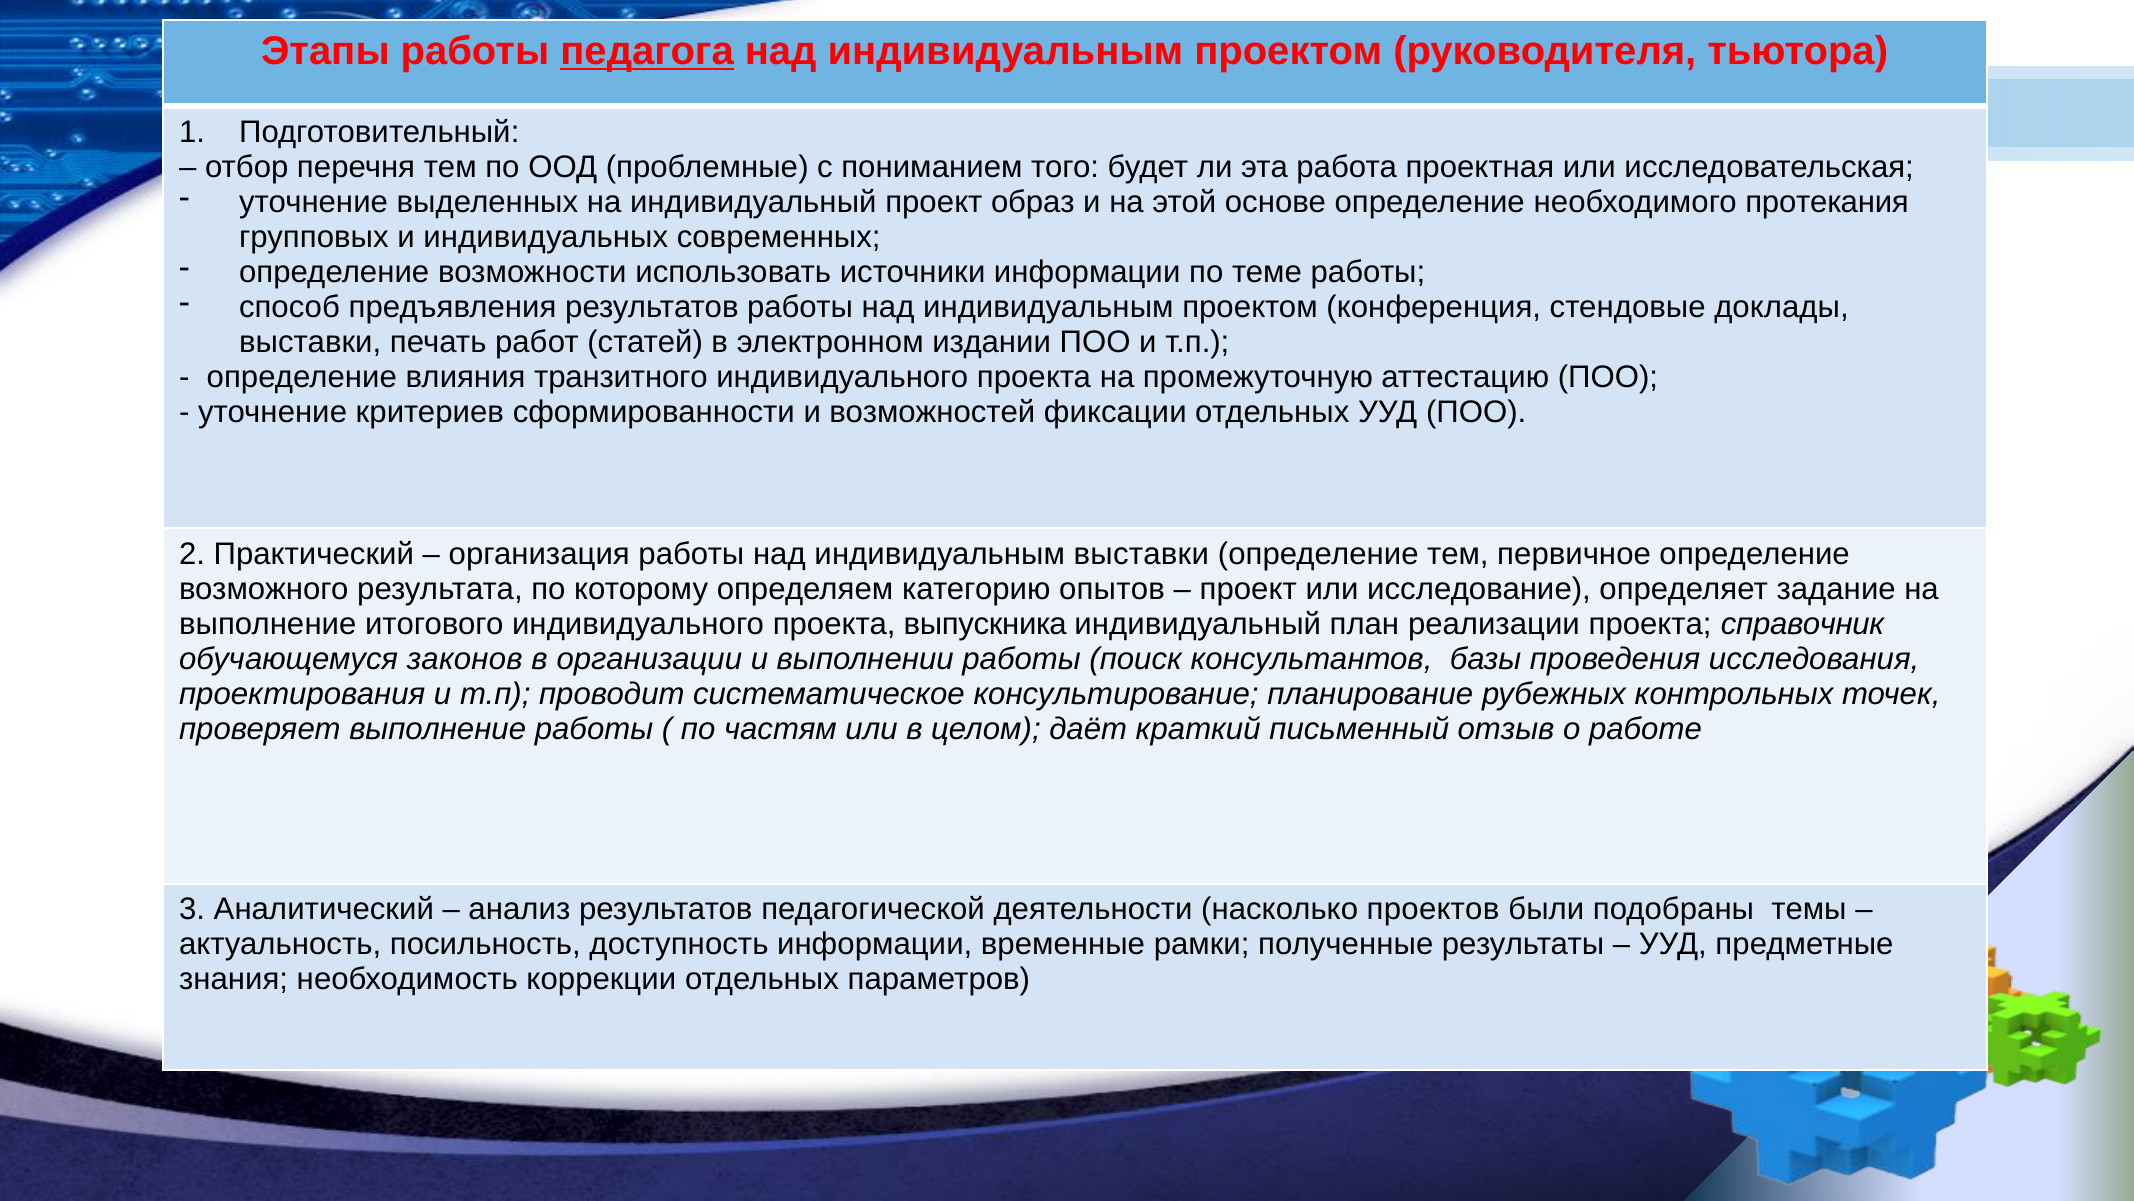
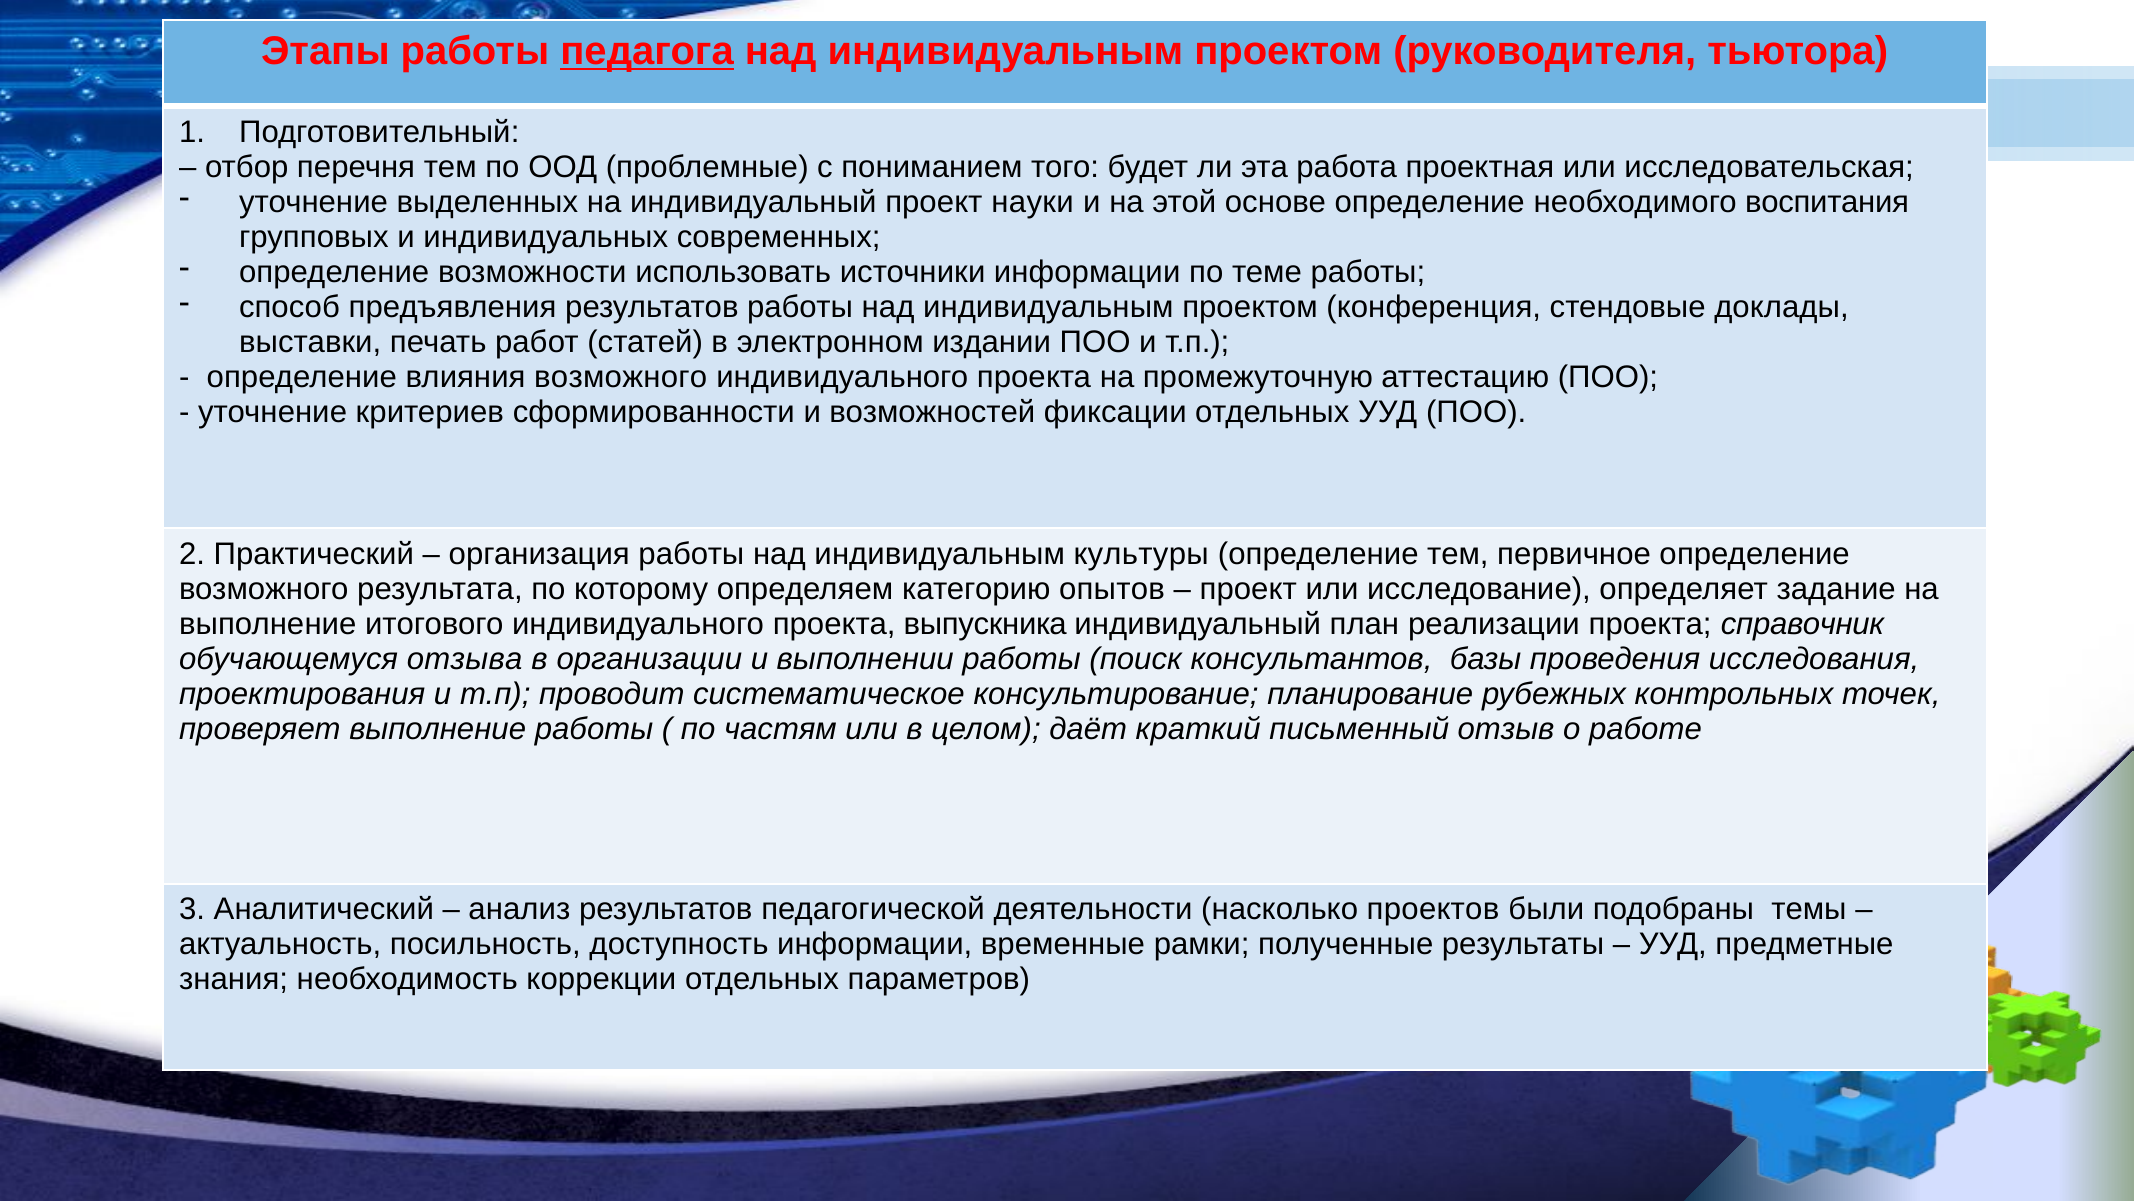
образ: образ -> науки
протекания: протекания -> воспитания
влияния транзитного: транзитного -> возможного
индивидуальным выставки: выставки -> культуры
законов: законов -> отзыва
